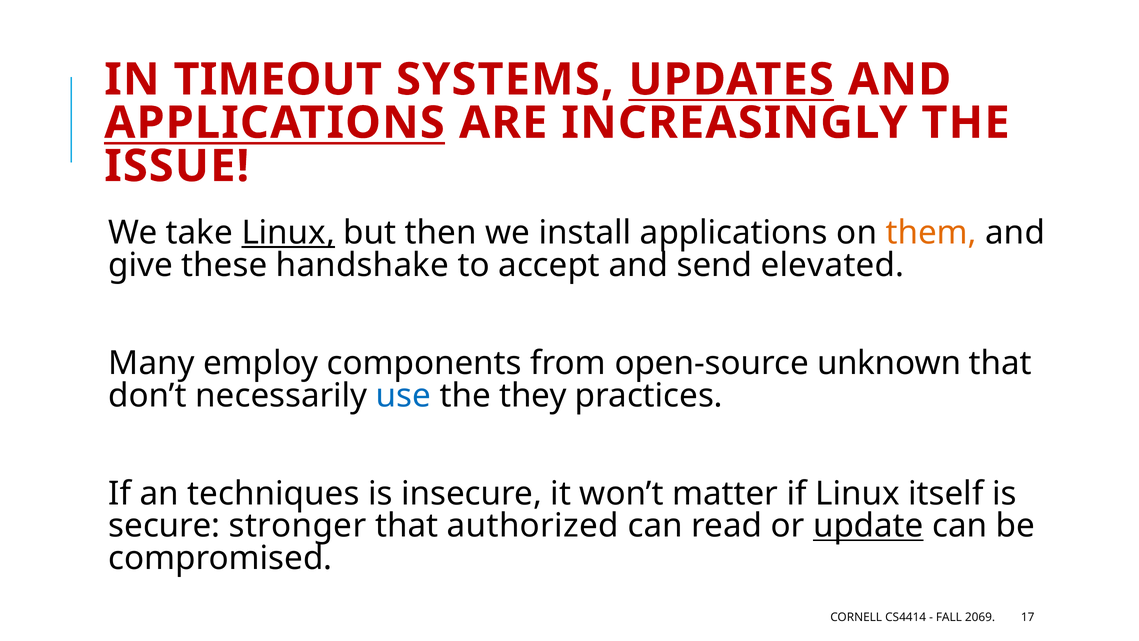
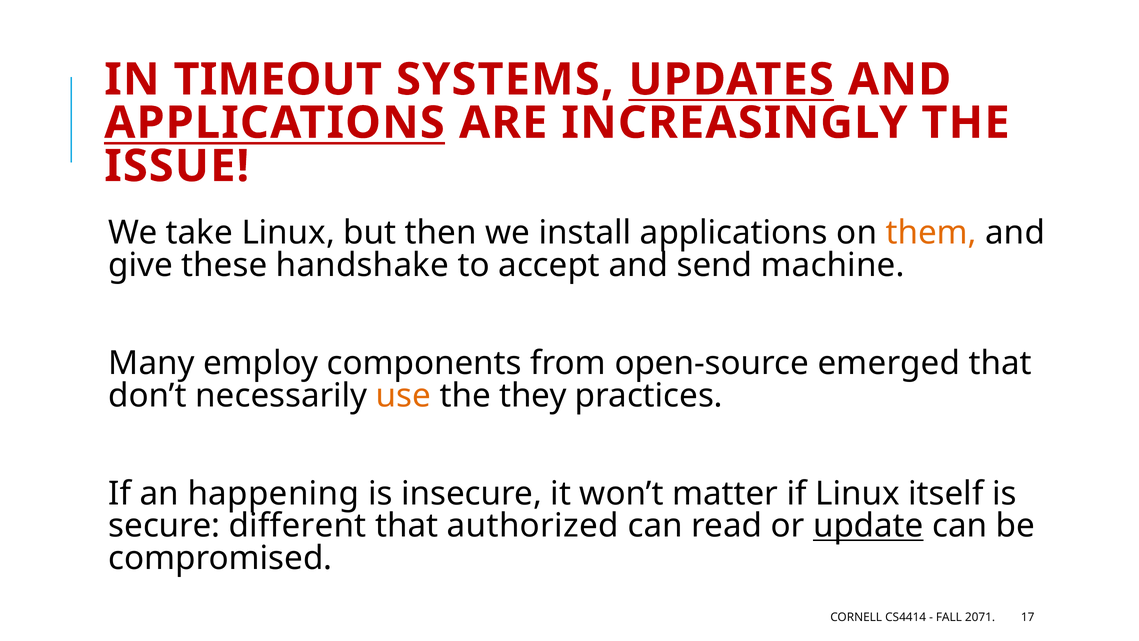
Linux at (288, 233) underline: present -> none
elevated: elevated -> machine
unknown: unknown -> emerged
use colour: blue -> orange
techniques: techniques -> happening
stronger: stronger -> different
2069: 2069 -> 2071
